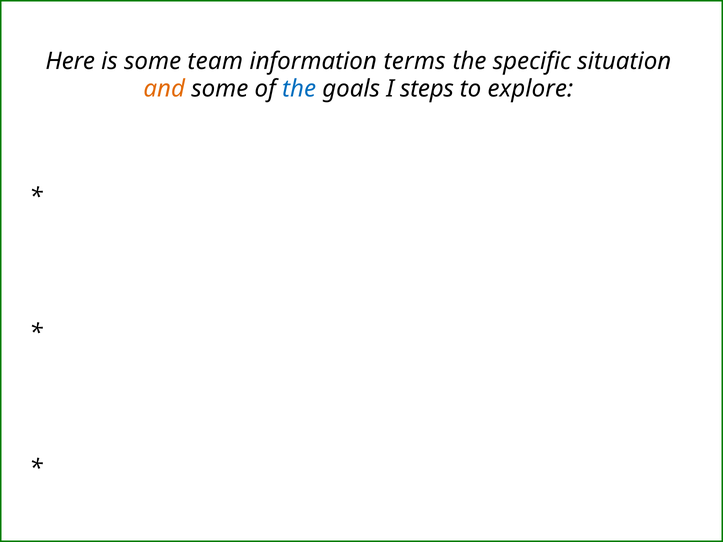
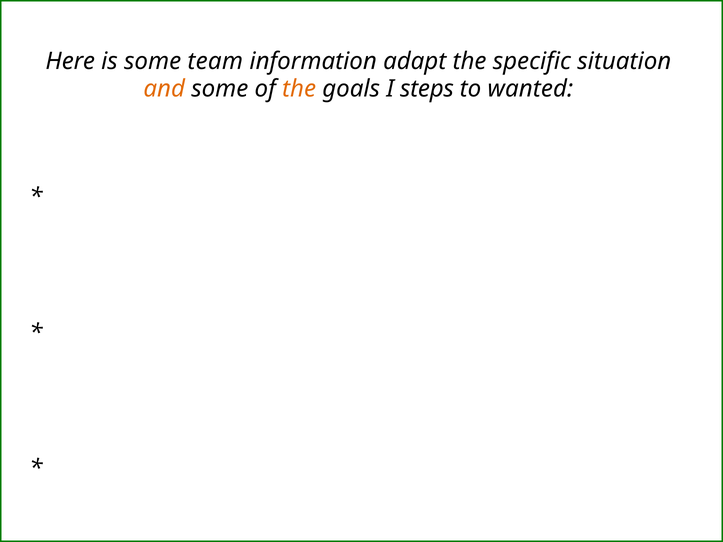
terms: terms -> adapt
the at (299, 89) colour: blue -> orange
explore: explore -> wanted
